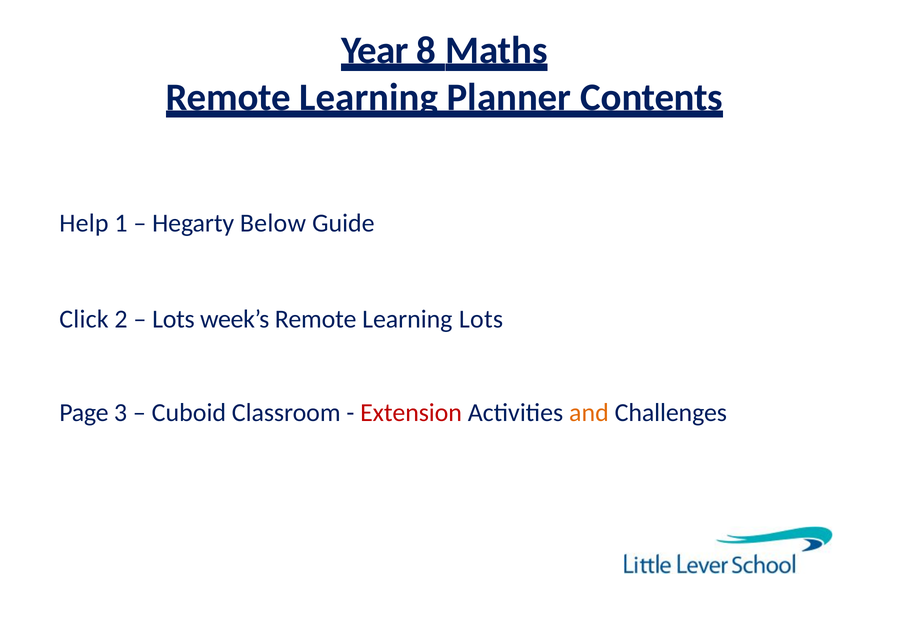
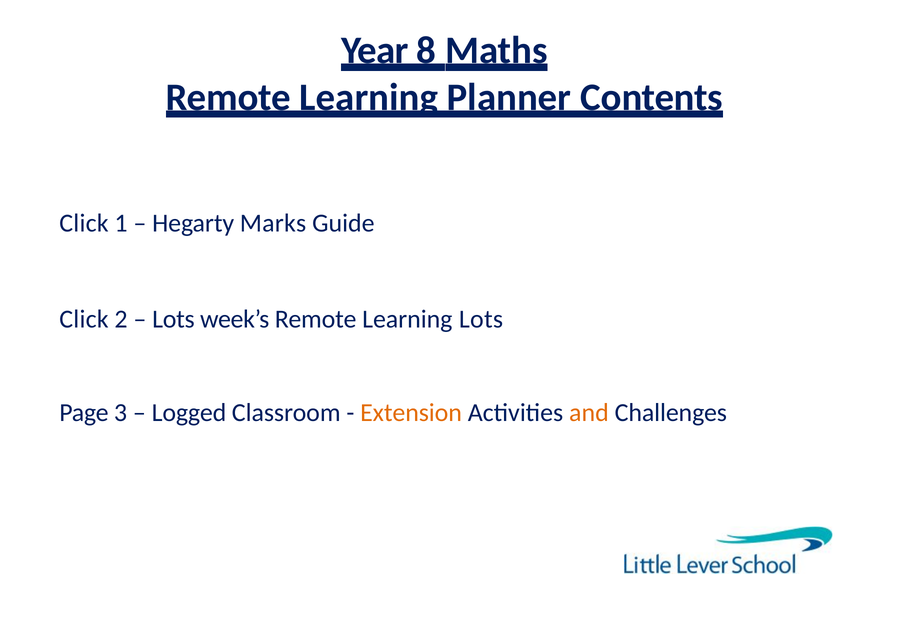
Help at (84, 224): Help -> Click
Below: Below -> Marks
Cuboid: Cuboid -> Logged
Extension colour: red -> orange
